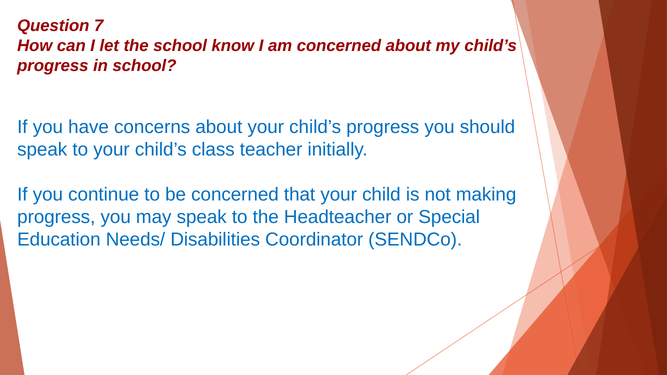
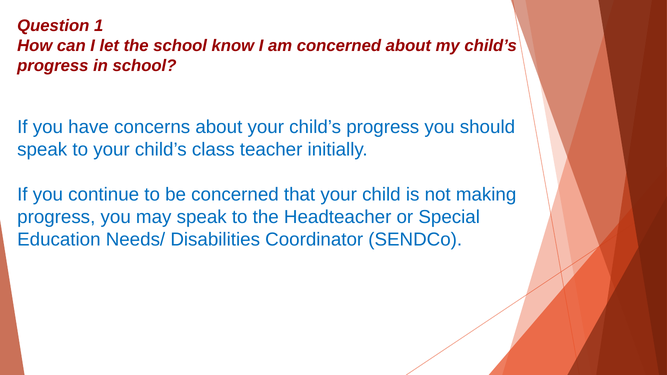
7: 7 -> 1
